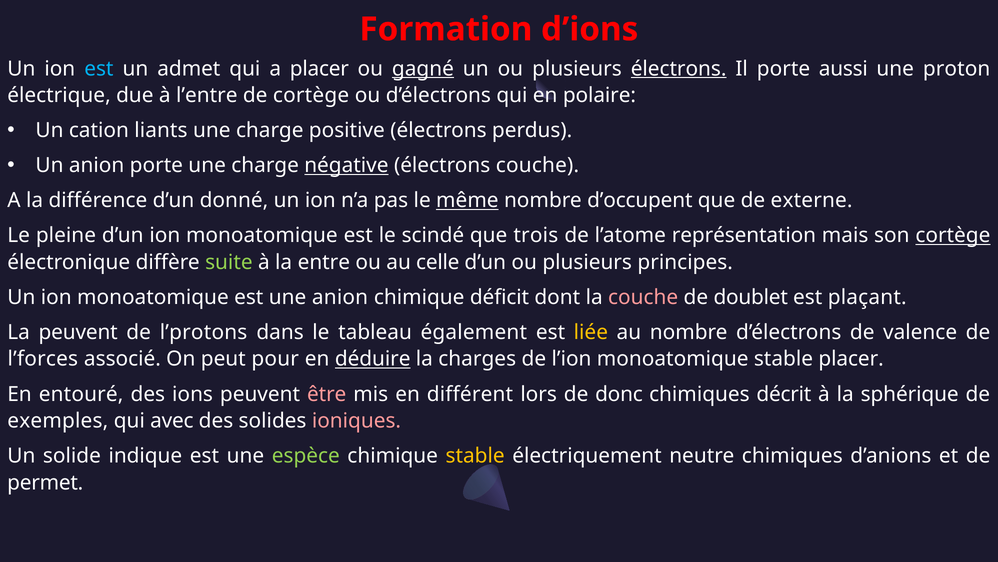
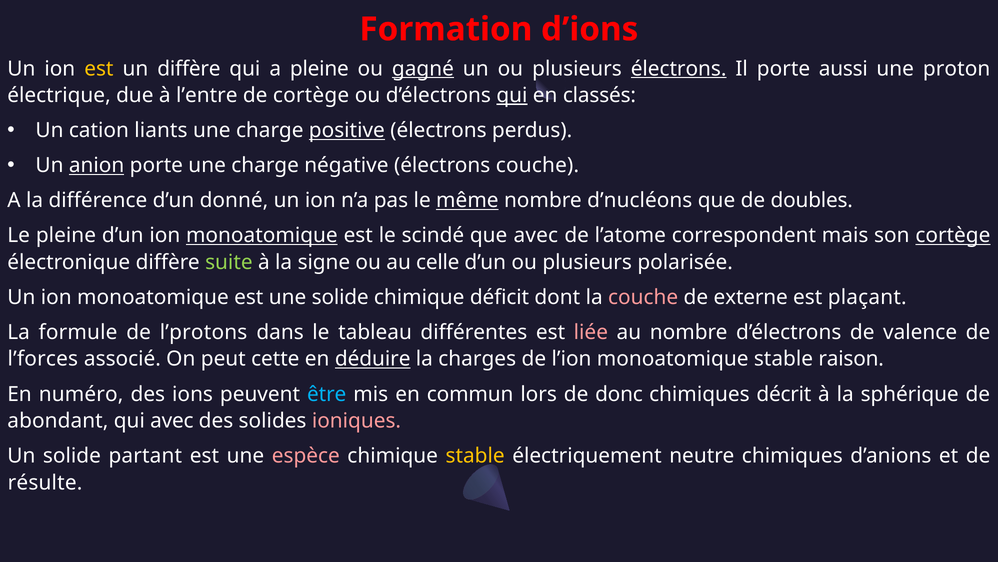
est at (99, 69) colour: light blue -> yellow
un admet: admet -> diffère
a placer: placer -> pleine
qui at (512, 95) underline: none -> present
polaire: polaire -> classés
positive underline: none -> present
anion at (97, 165) underline: none -> present
négative underline: present -> none
d’occupent: d’occupent -> d’nucléons
externe: externe -> doubles
monoatomique at (262, 235) underline: none -> present
que trois: trois -> avec
représentation: représentation -> correspondent
entre: entre -> signe
principes: principes -> polarisée
une anion: anion -> solide
doublet: doublet -> externe
La peuvent: peuvent -> formule
également: également -> différentes
liée colour: yellow -> pink
pour: pour -> cette
stable placer: placer -> raison
entouré: entouré -> numéro
être colour: pink -> light blue
différent: différent -> commun
exemples: exemples -> abondant
indique: indique -> partant
espèce colour: light green -> pink
permet: permet -> résulte
